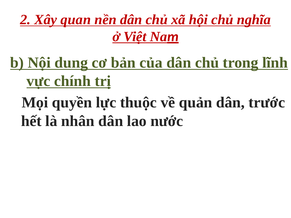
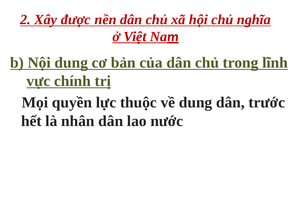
quan: quan -> được
về quản: quản -> dung
